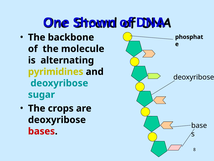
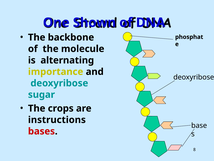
pyrimidines: pyrimidines -> importance
deoxyribose at (57, 119): deoxyribose -> instructions
